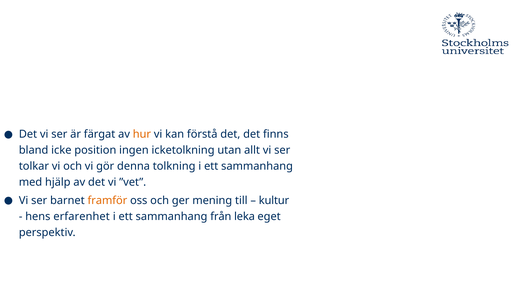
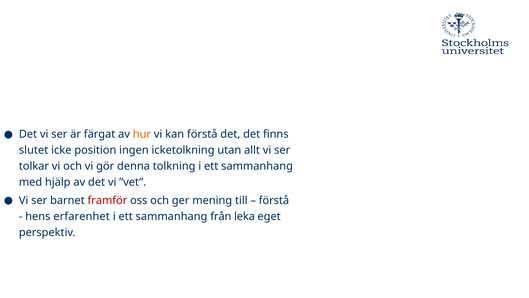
bland: bland -> slutet
framför colour: orange -> red
kultur at (274, 200): kultur -> förstå
